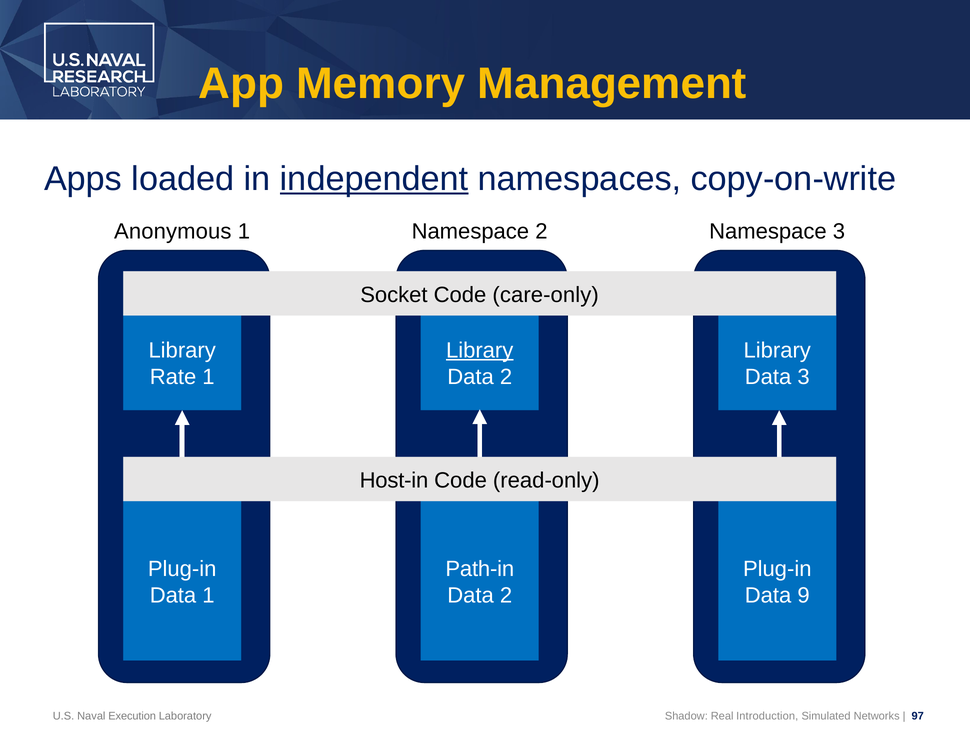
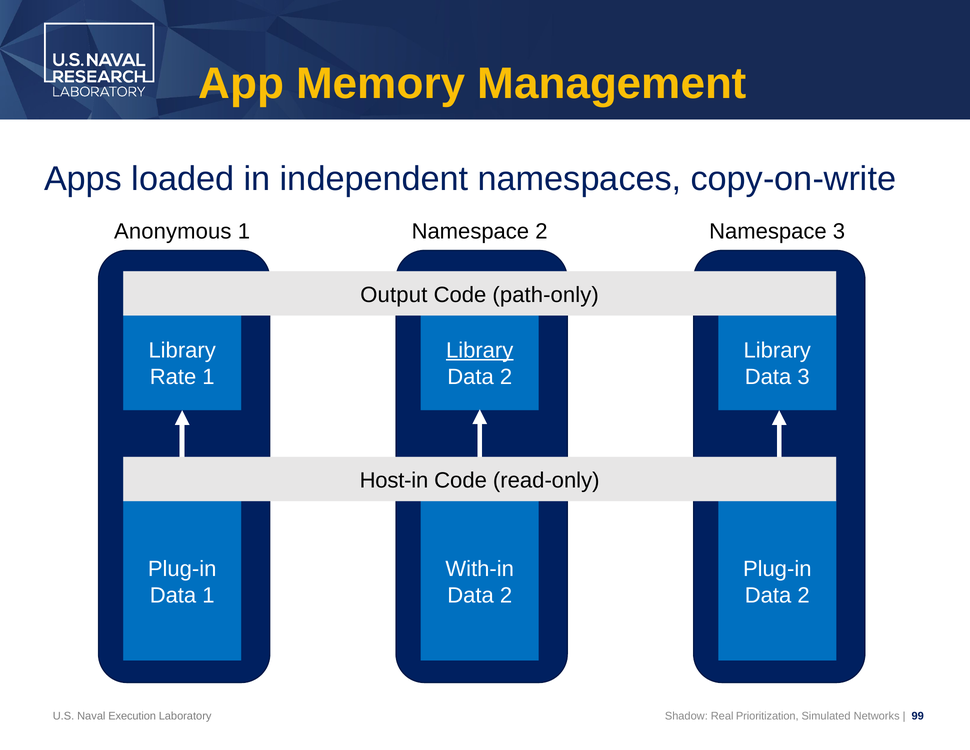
independent underline: present -> none
Socket: Socket -> Output
care-only: care-only -> path-only
Path-in: Path-in -> With-in
9 at (804, 595): 9 -> 2
Introduction: Introduction -> Prioritization
97: 97 -> 99
